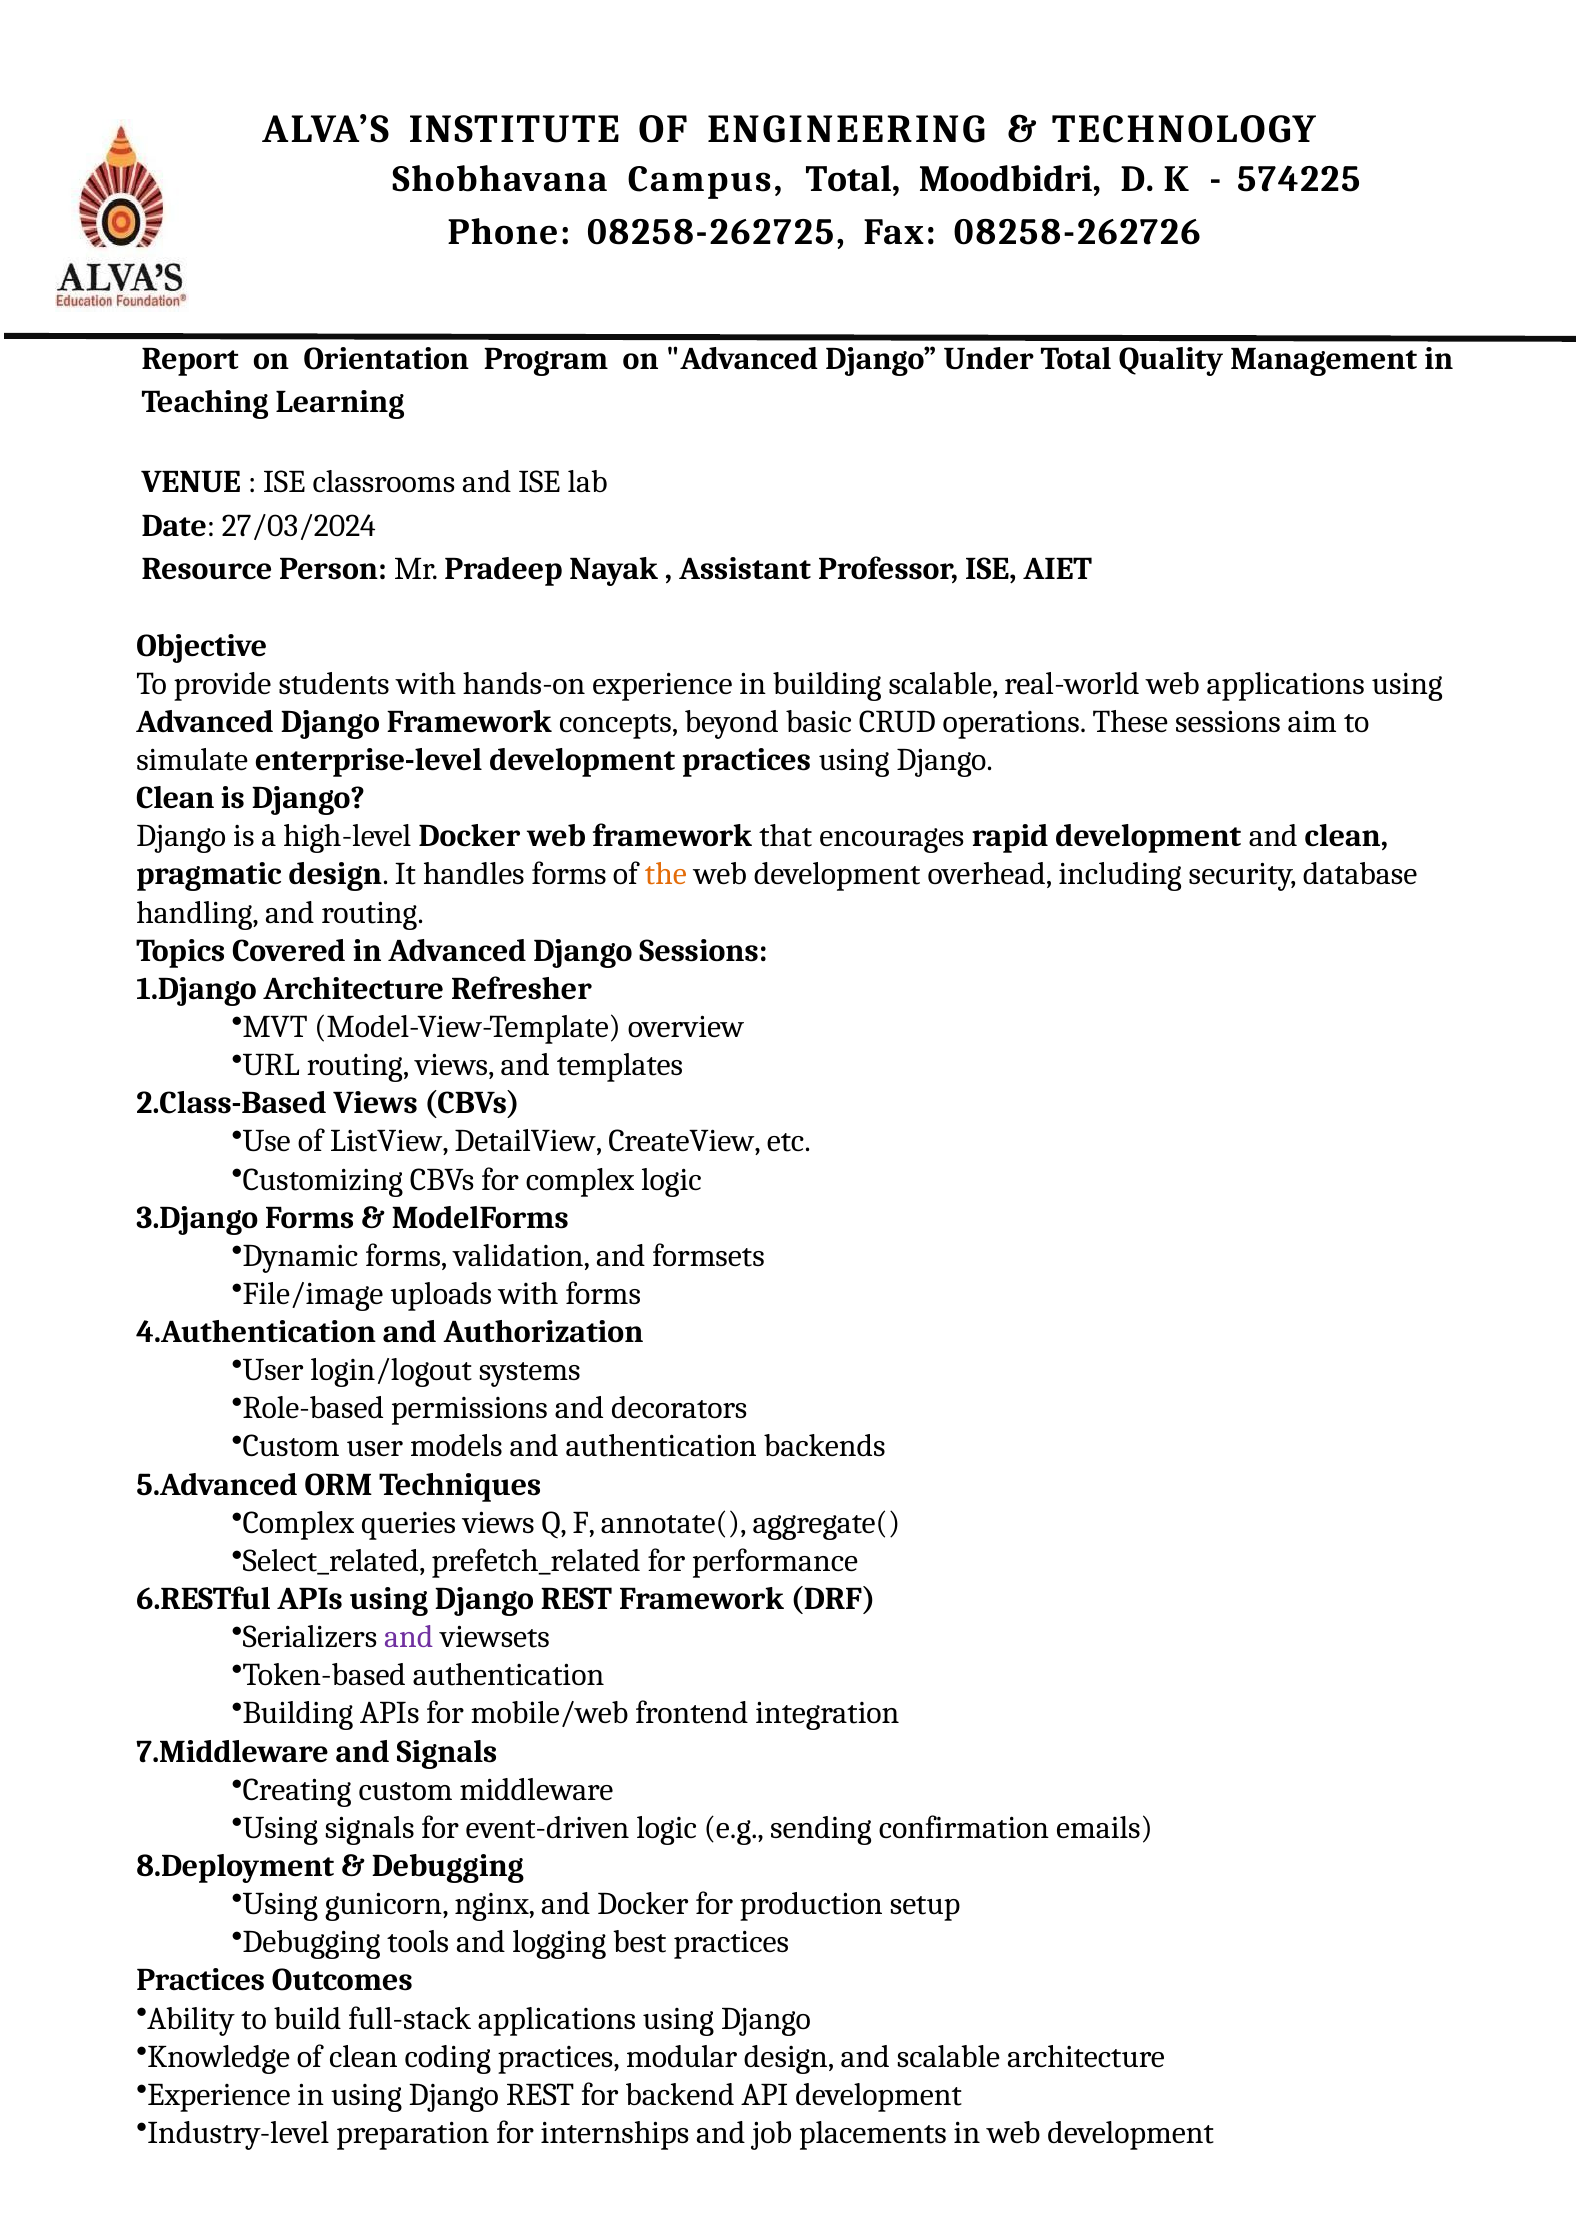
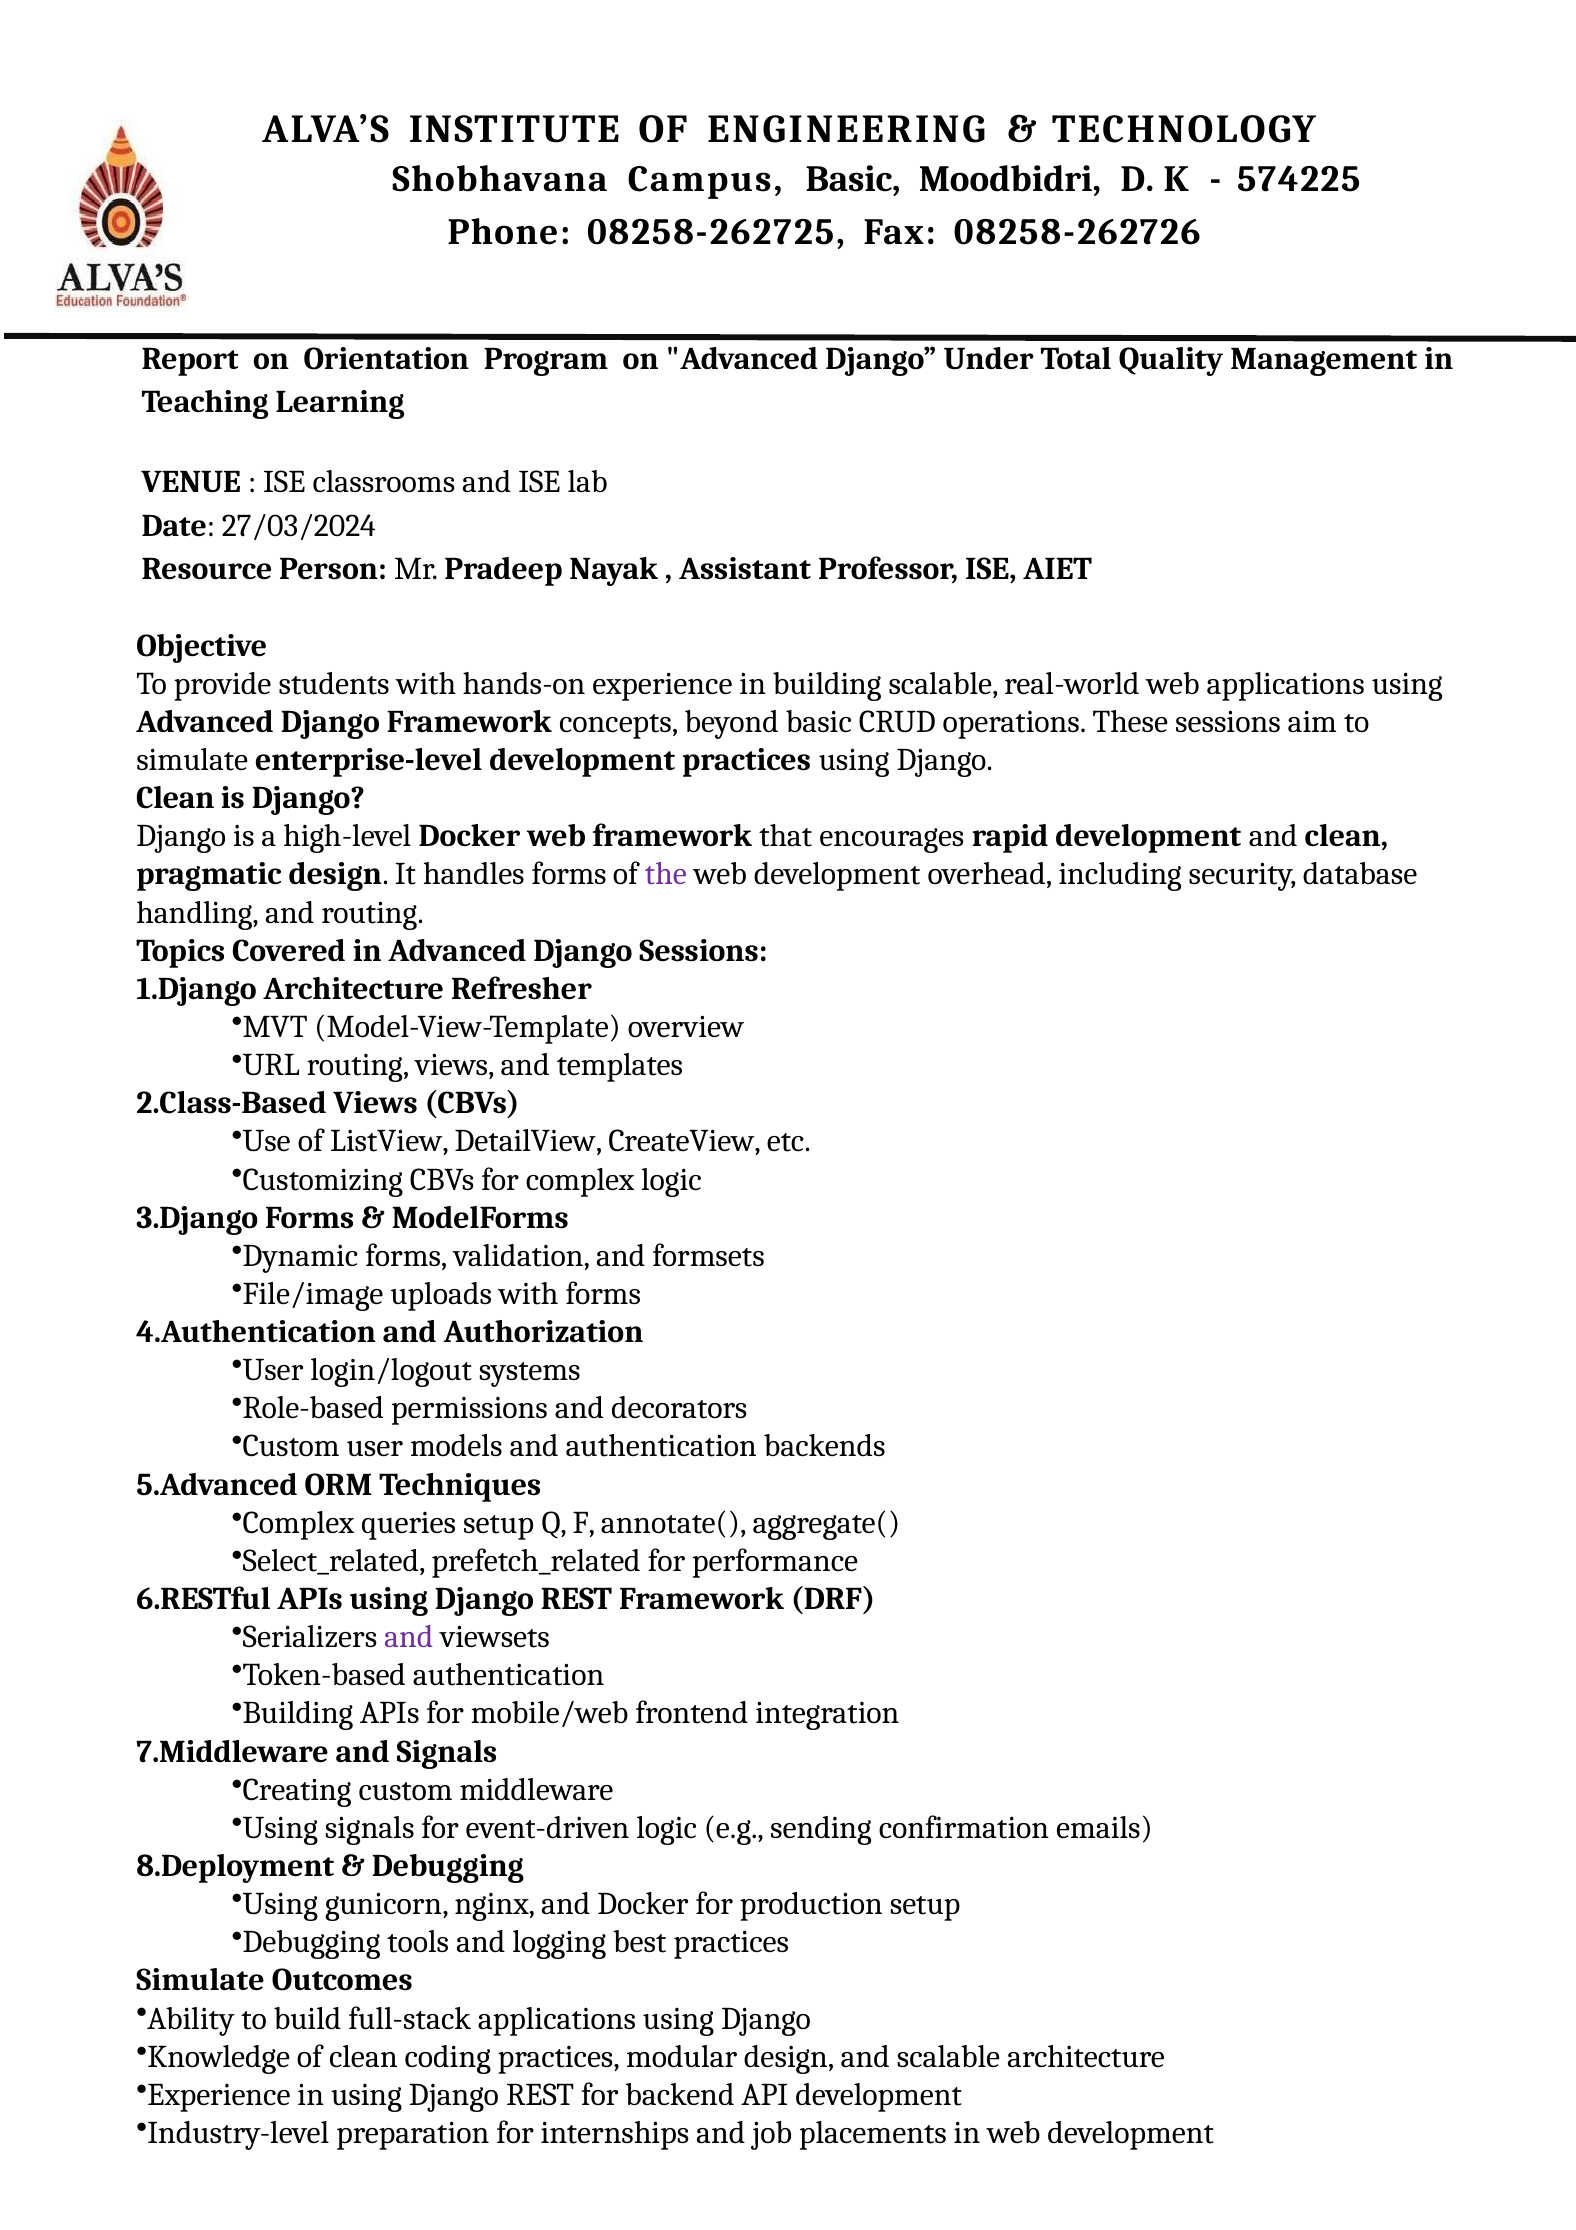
Campus Total: Total -> Basic
the colour: orange -> purple
queries views: views -> setup
Practices at (201, 1981): Practices -> Simulate
